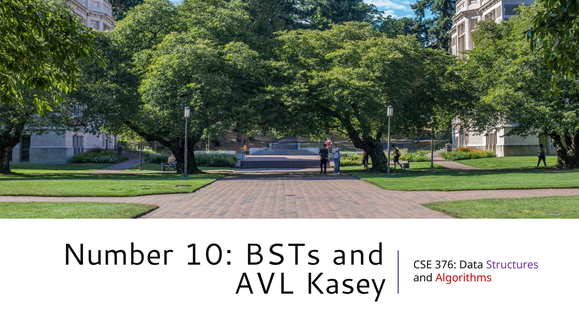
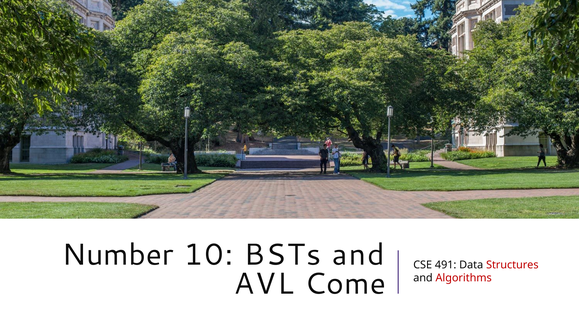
376: 376 -> 491
Structures colour: purple -> red
Kasey: Kasey -> Come
